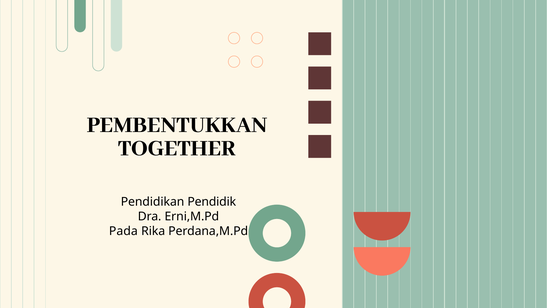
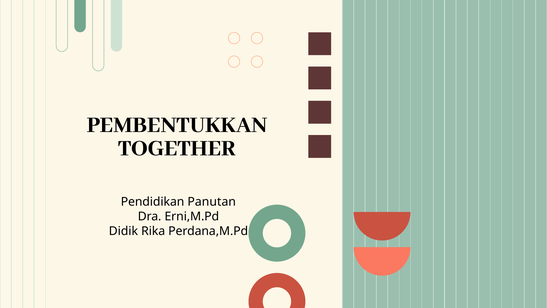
Pendidik: Pendidik -> Panutan
Pada: Pada -> Didik
